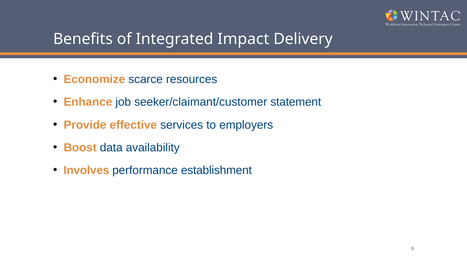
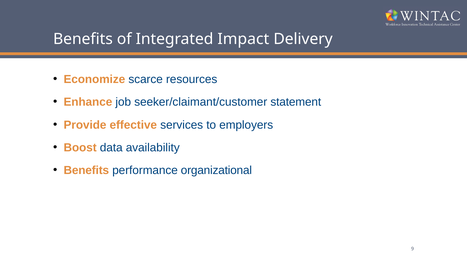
Involves at (86, 171): Involves -> Benefits
establishment: establishment -> organizational
